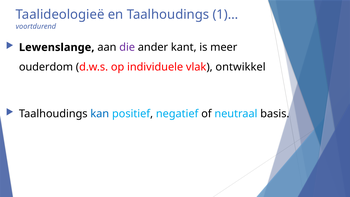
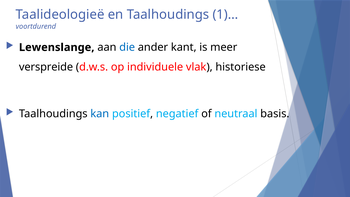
die colour: purple -> blue
ouderdom: ouderdom -> verspreide
ontwikkel: ontwikkel -> historiese
